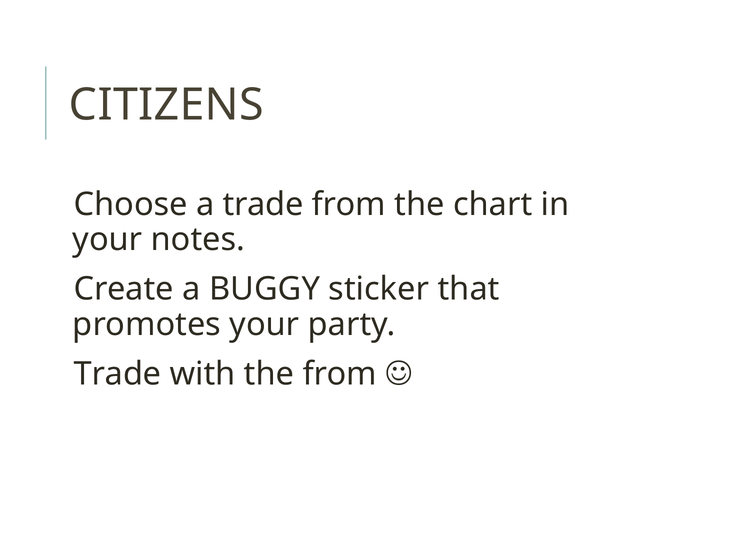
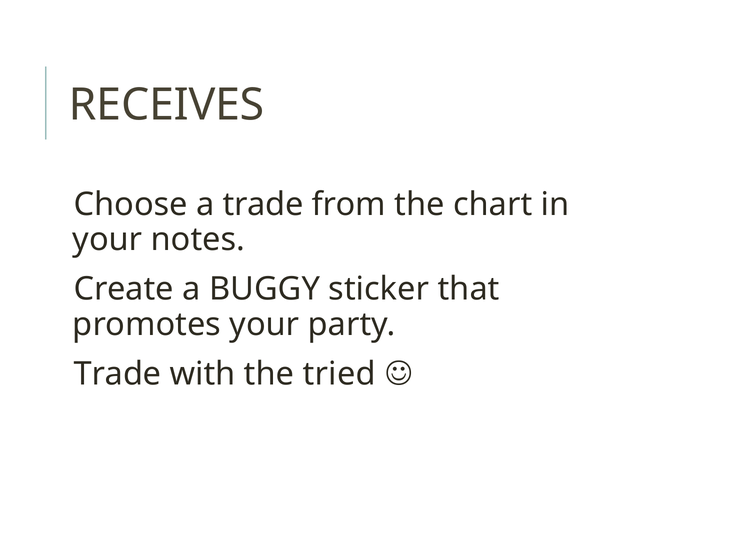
CITIZENS: CITIZENS -> RECEIVES
the from: from -> tried
